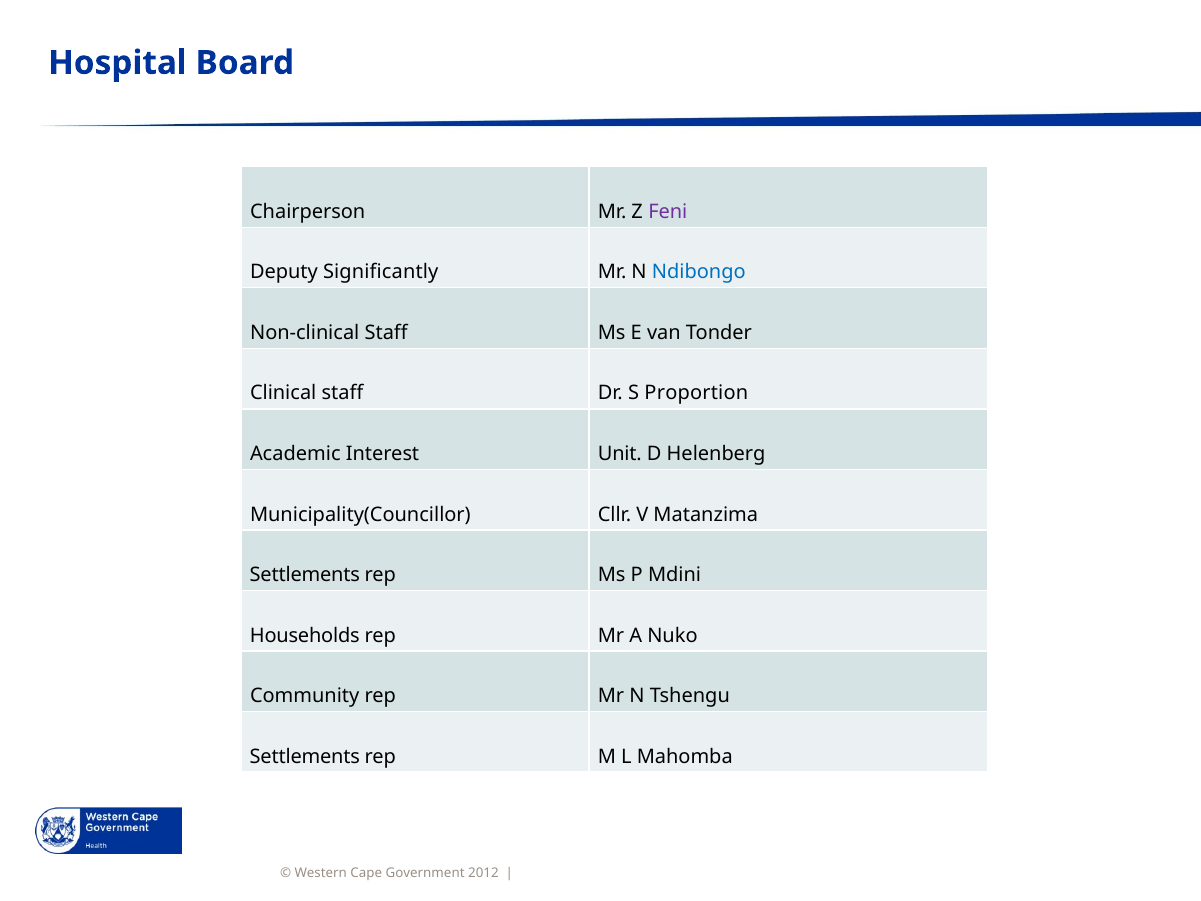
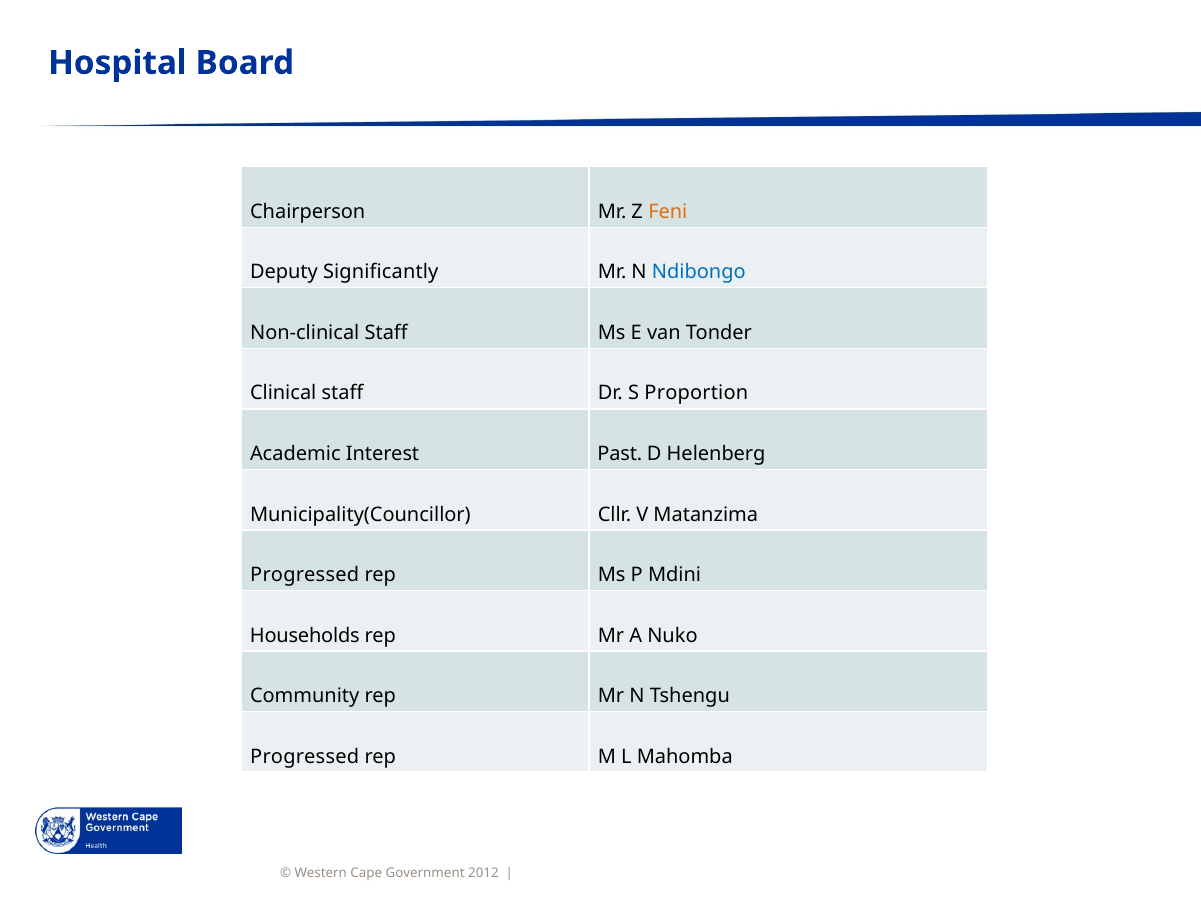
Feni colour: purple -> orange
Unit: Unit -> Past
Settlements at (305, 575): Settlements -> Progressed
Settlements at (305, 756): Settlements -> Progressed
